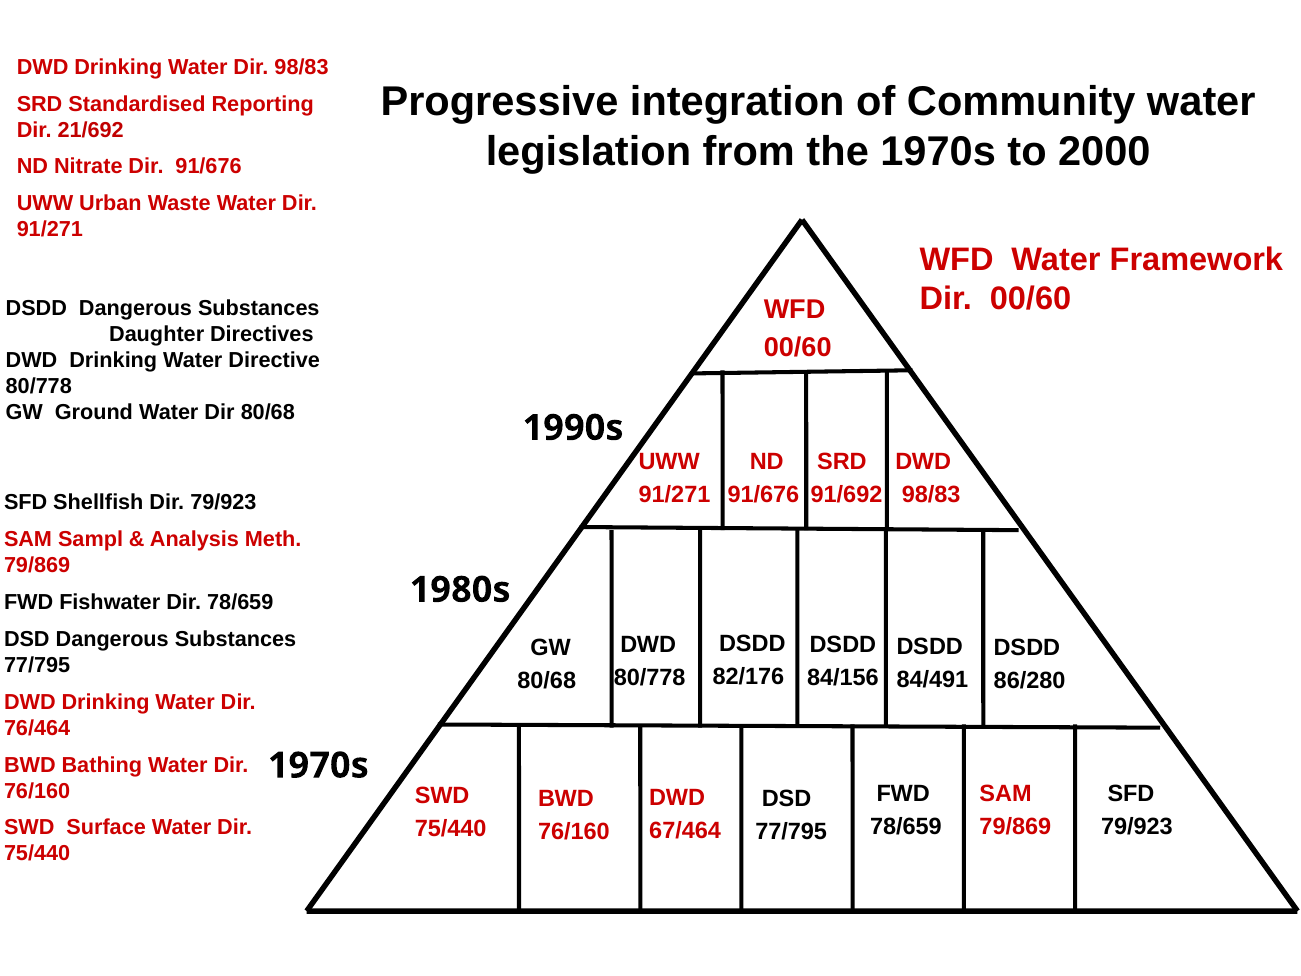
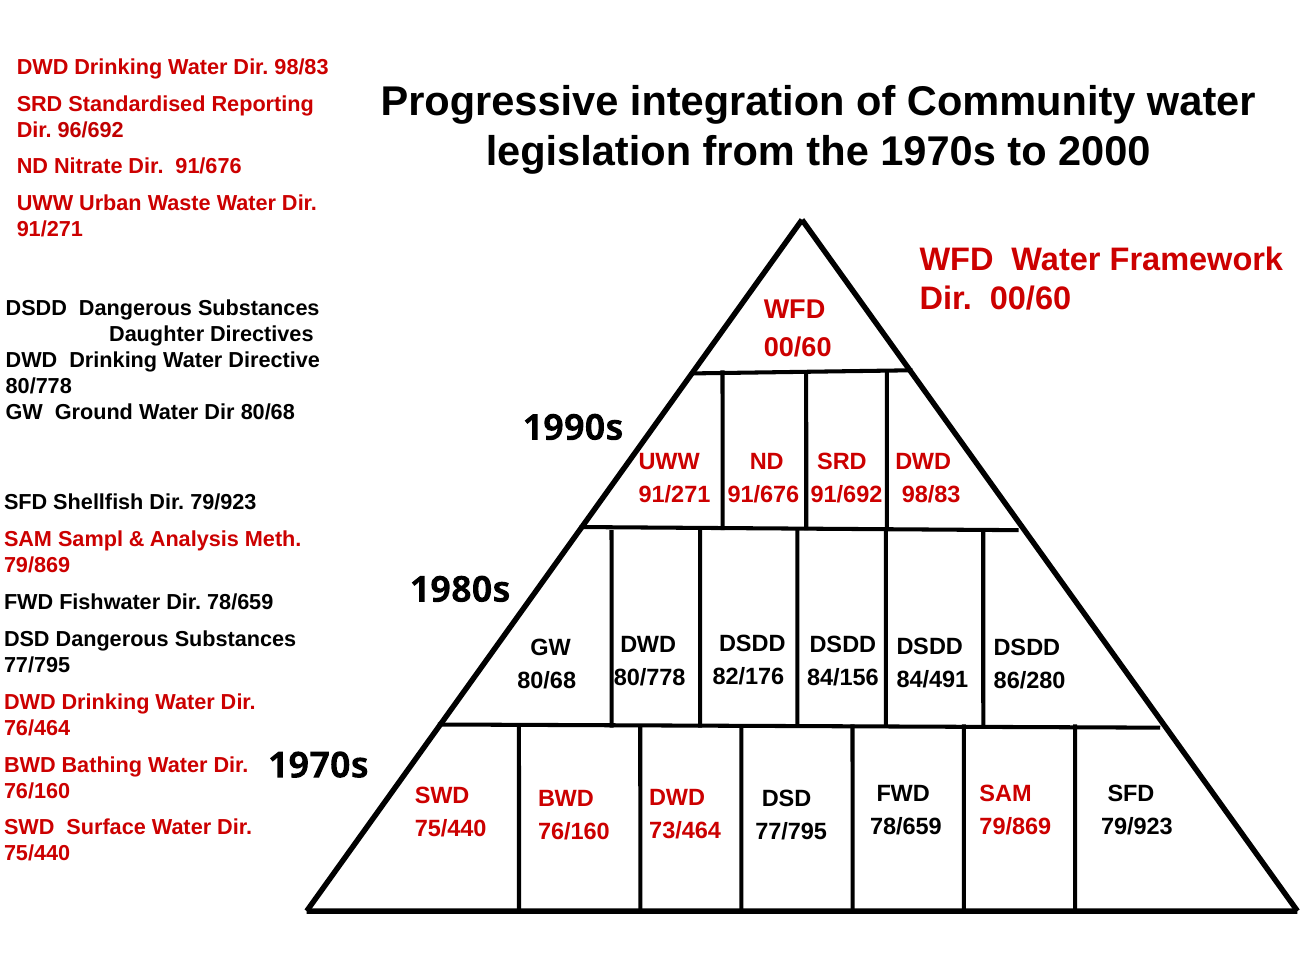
21/692: 21/692 -> 96/692
67/464: 67/464 -> 73/464
